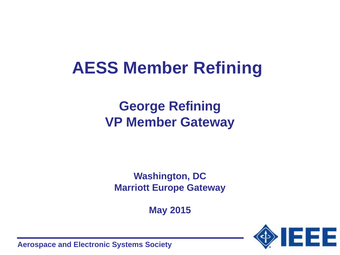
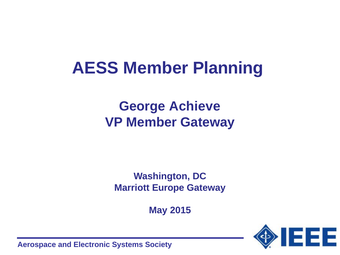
Member Refining: Refining -> Planning
George Refining: Refining -> Achieve
